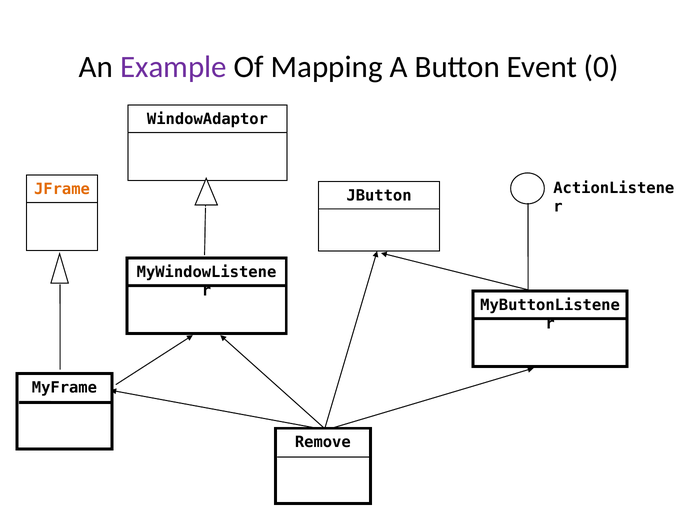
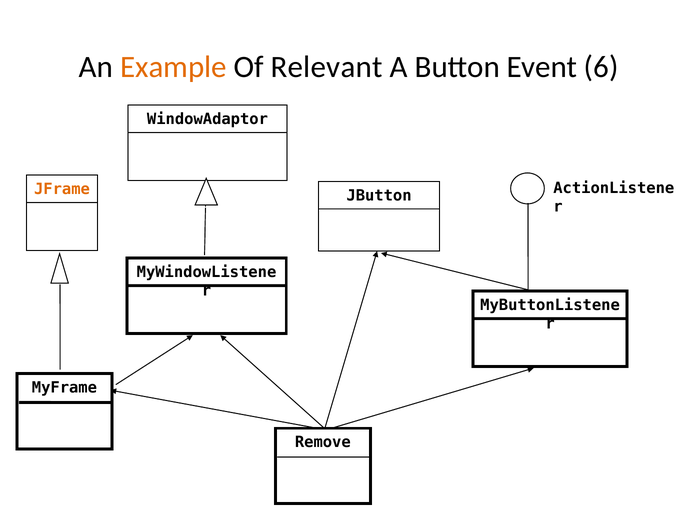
Example colour: purple -> orange
Mapping: Mapping -> Relevant
0: 0 -> 6
